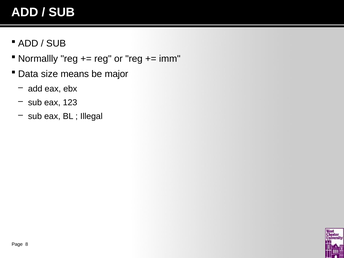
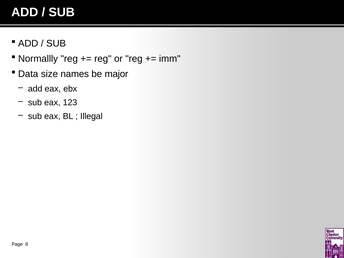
means: means -> names
